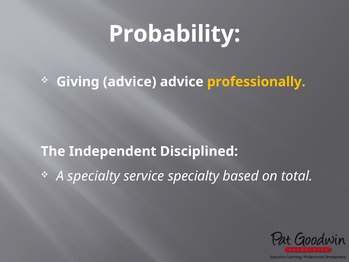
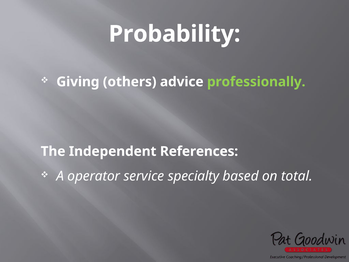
Giving advice: advice -> others
professionally colour: yellow -> light green
Disciplined: Disciplined -> References
A specialty: specialty -> operator
